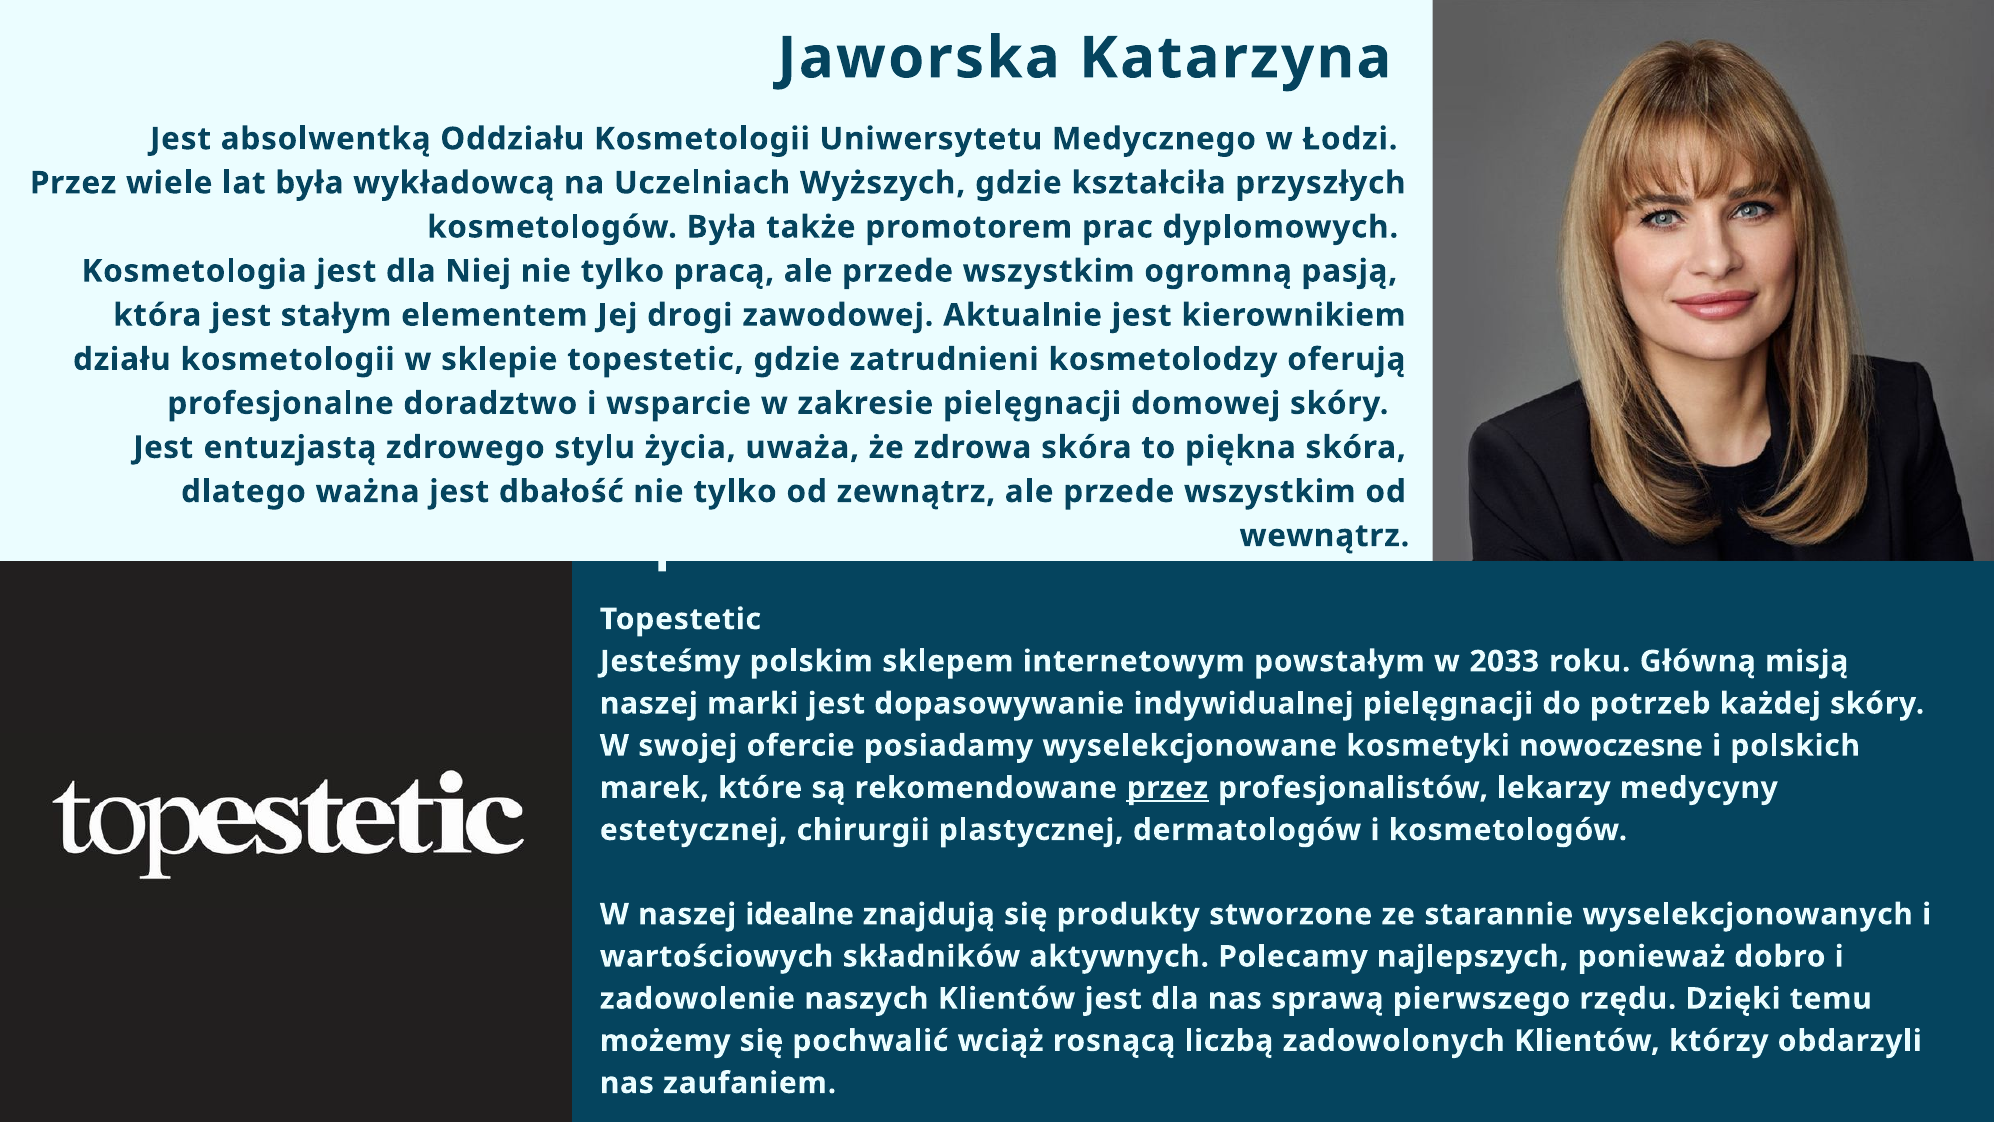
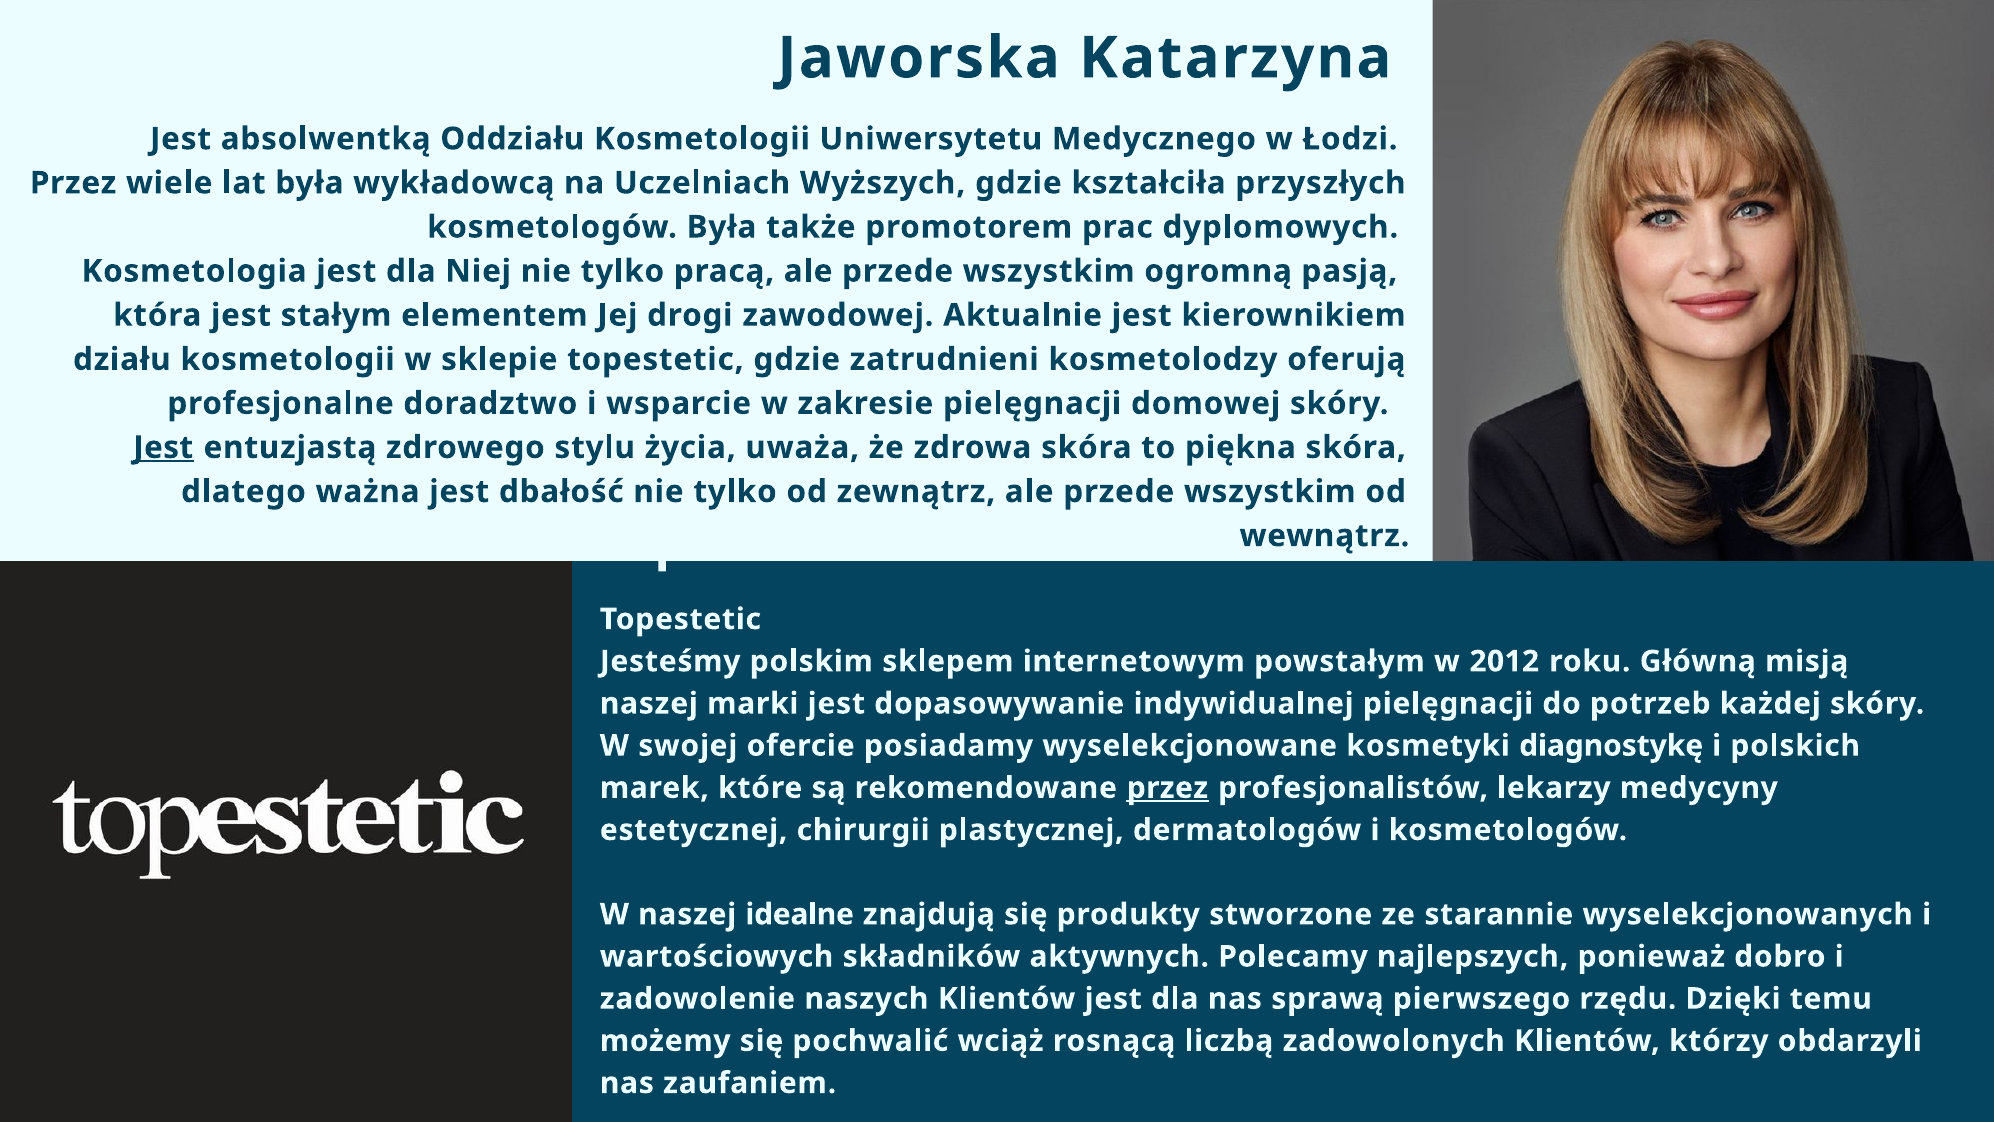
Jest at (163, 447) underline: none -> present
2033: 2033 -> 2012
nowoczesne: nowoczesne -> diagnostykę
